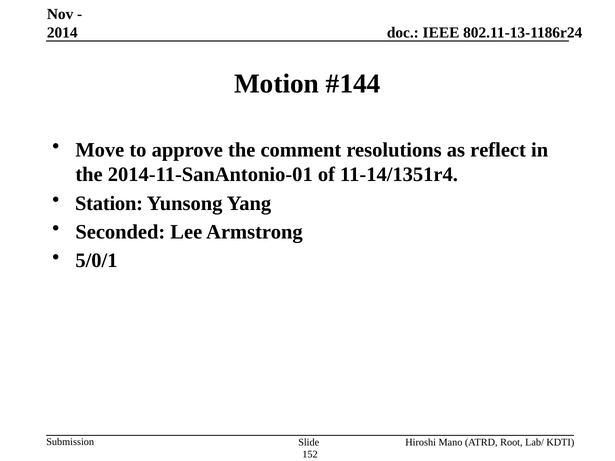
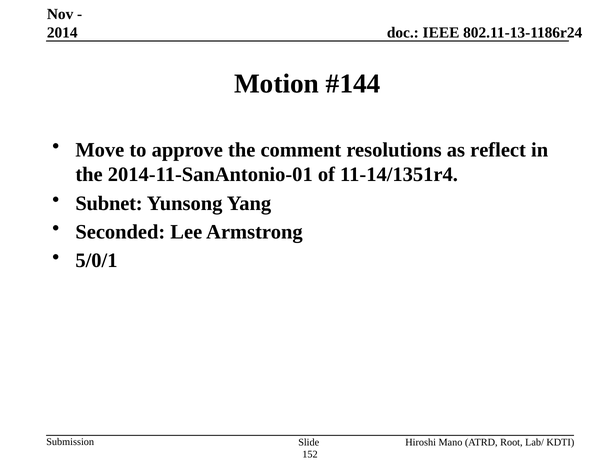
Station: Station -> Subnet
